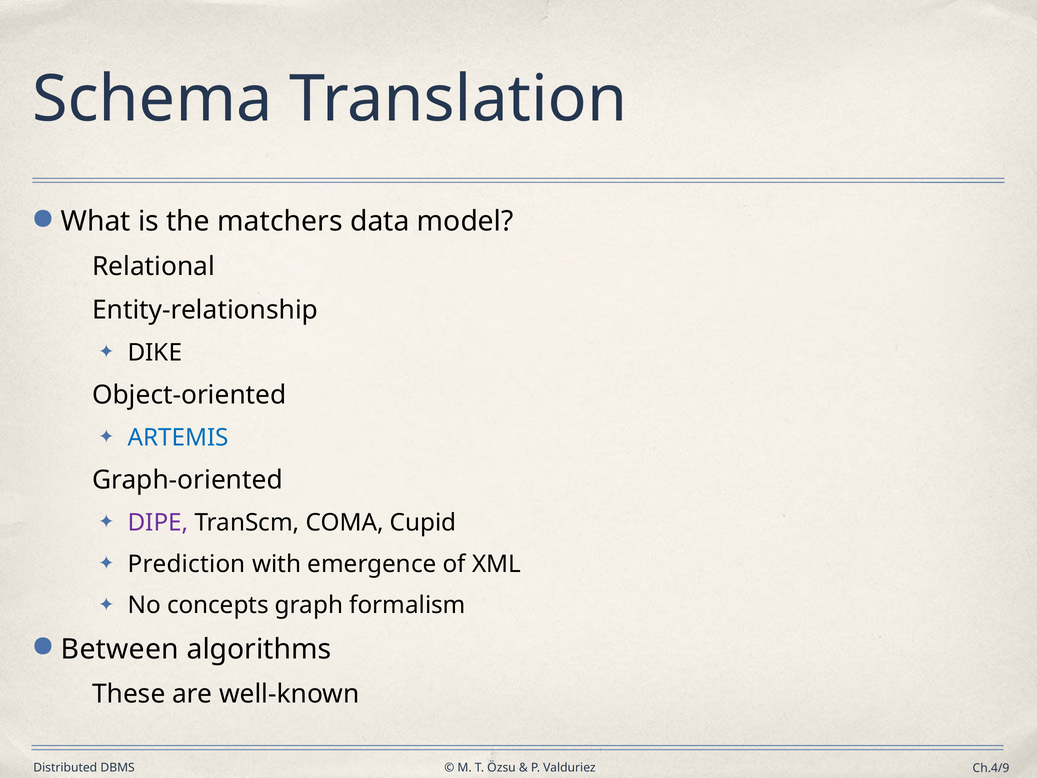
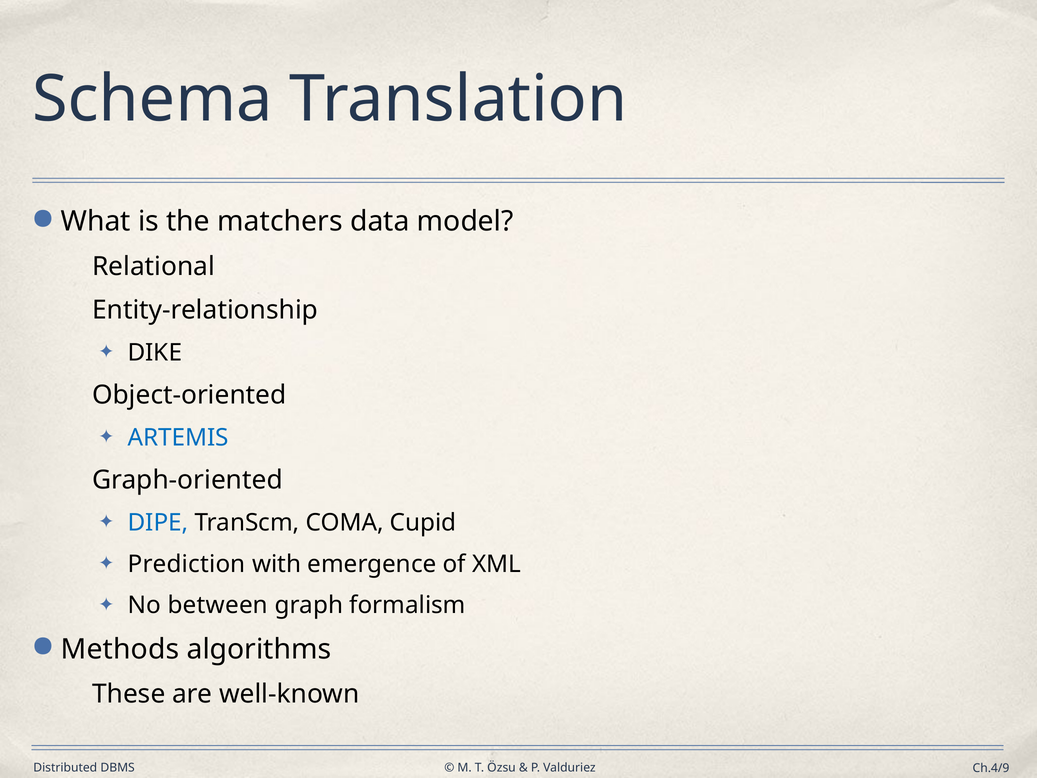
DIPE colour: purple -> blue
concepts: concepts -> between
Between: Between -> Methods
